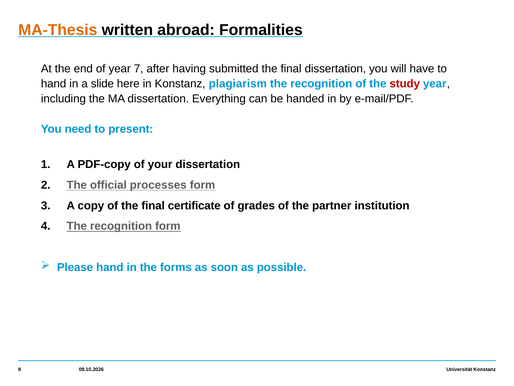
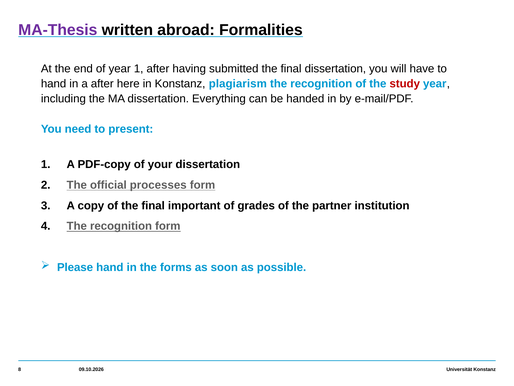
MA-Thesis colour: orange -> purple
year 7: 7 -> 1
a slide: slide -> after
certificate: certificate -> important
